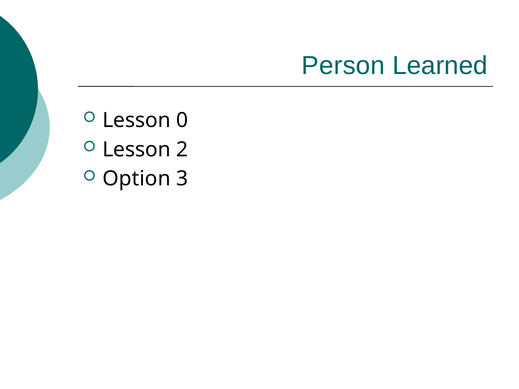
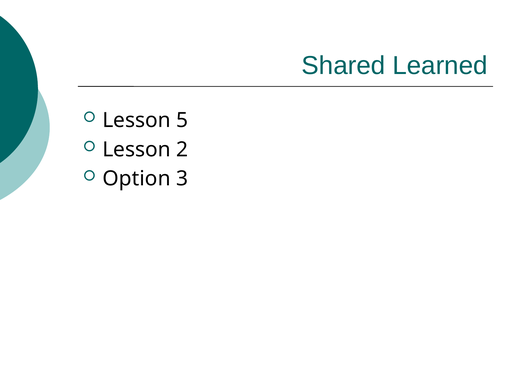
Person: Person -> Shared
0: 0 -> 5
